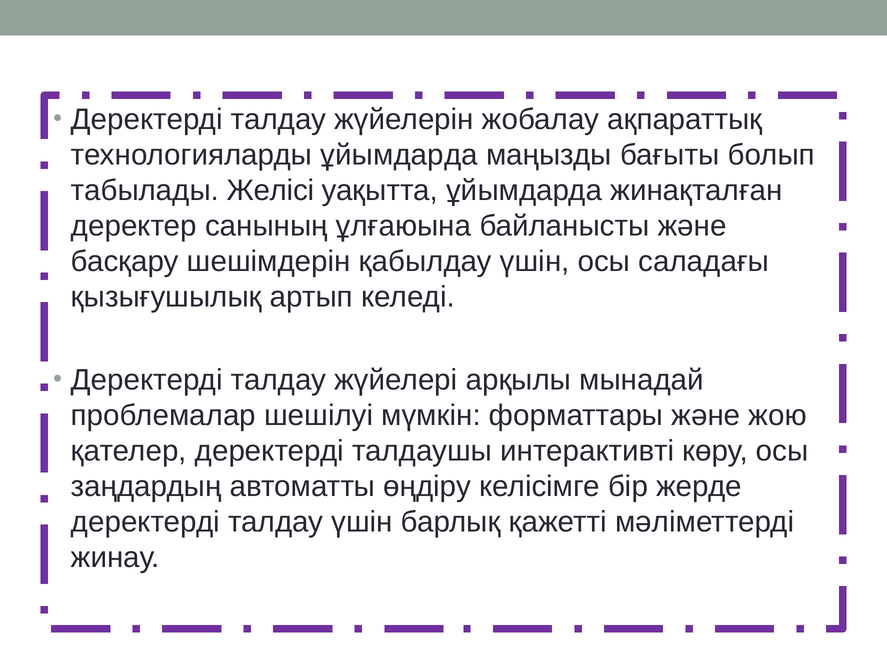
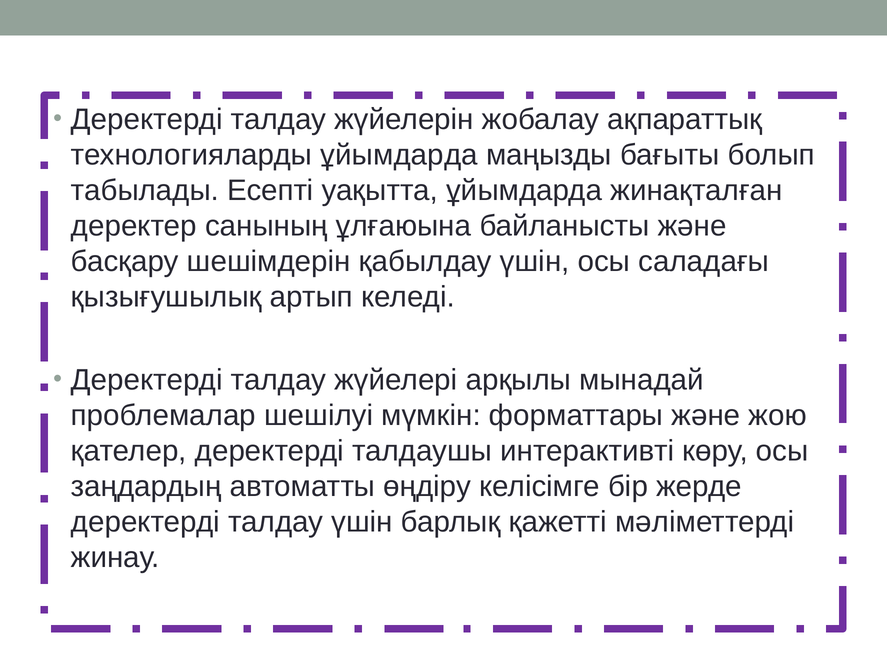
Желісі: Желісі -> Есепті
